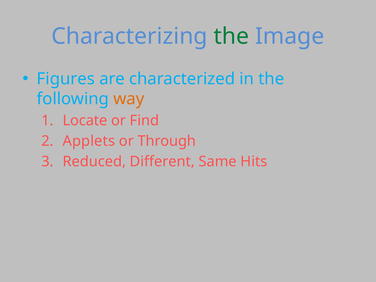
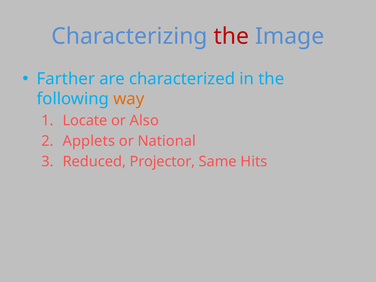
the at (231, 36) colour: green -> red
Figures: Figures -> Farther
Find: Find -> Also
Through: Through -> National
Different: Different -> Projector
